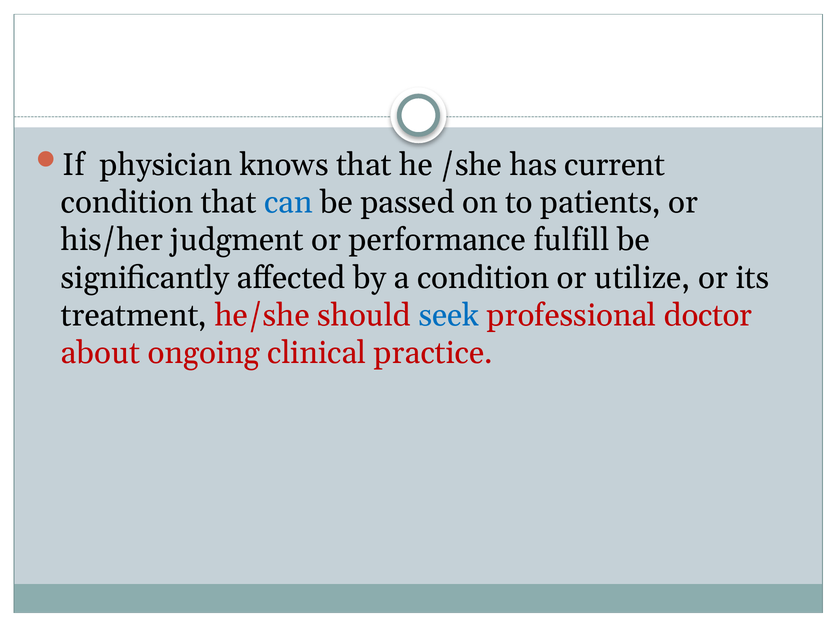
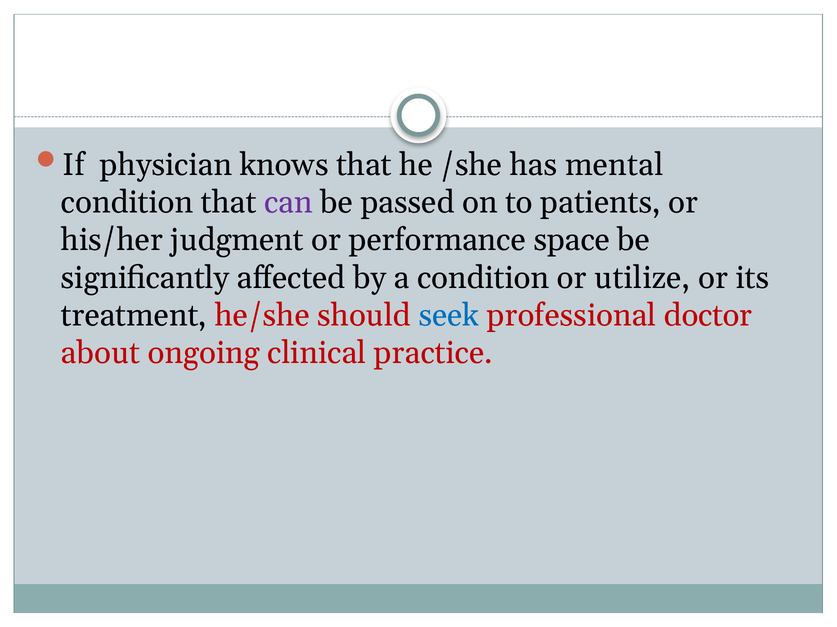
current: current -> mental
can colour: blue -> purple
fulfill: fulfill -> space
